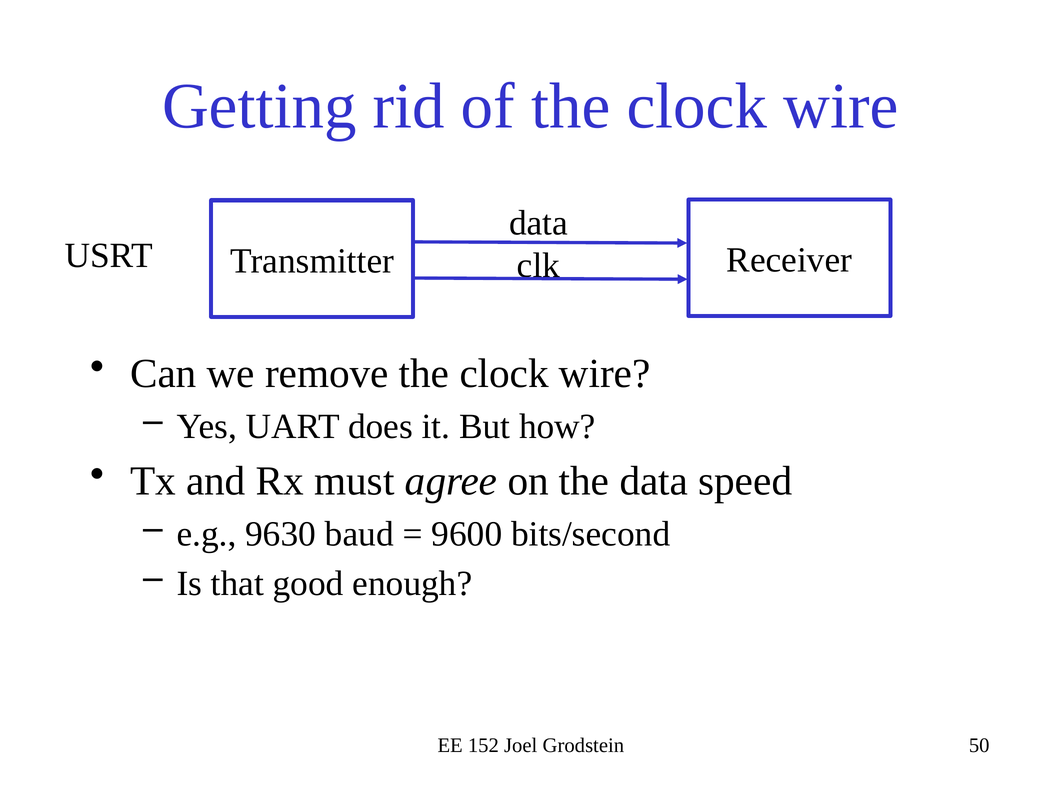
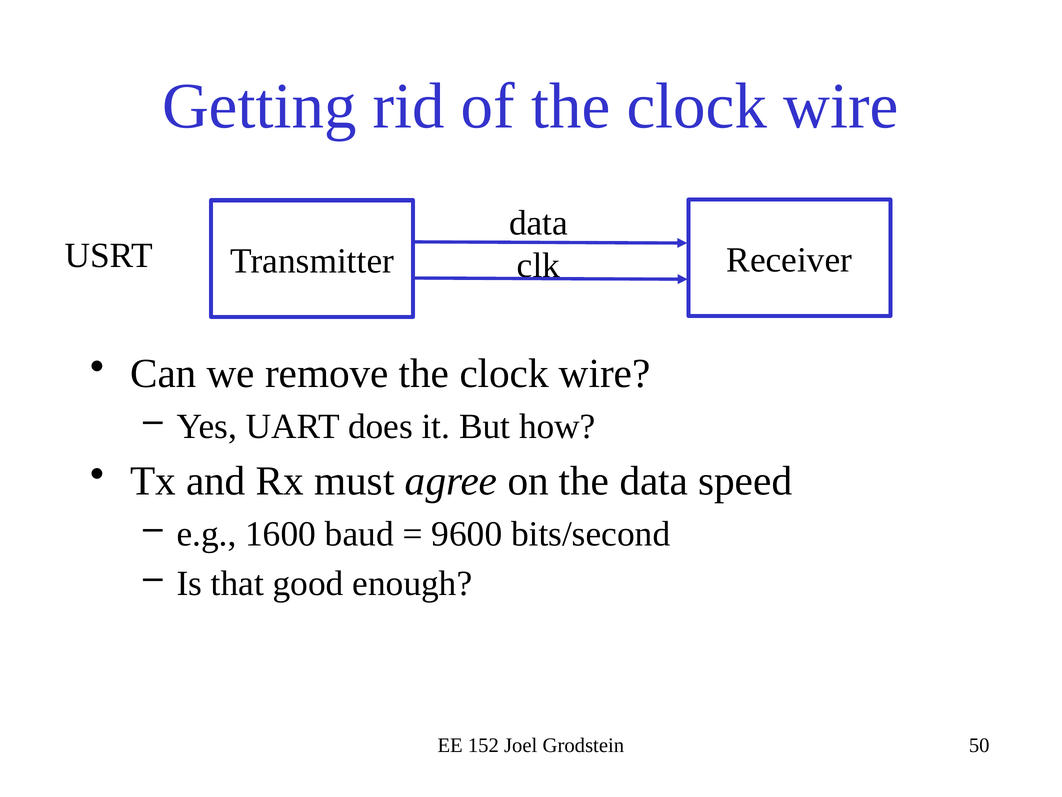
9630: 9630 -> 1600
